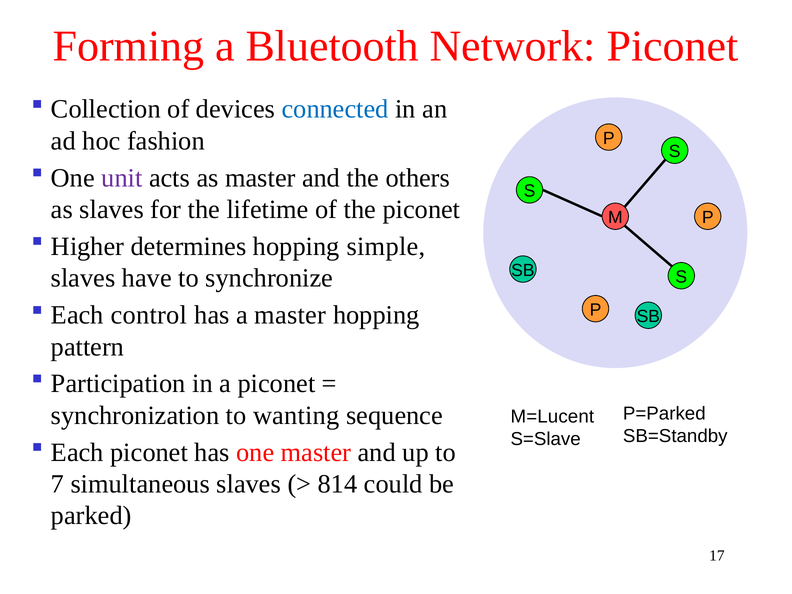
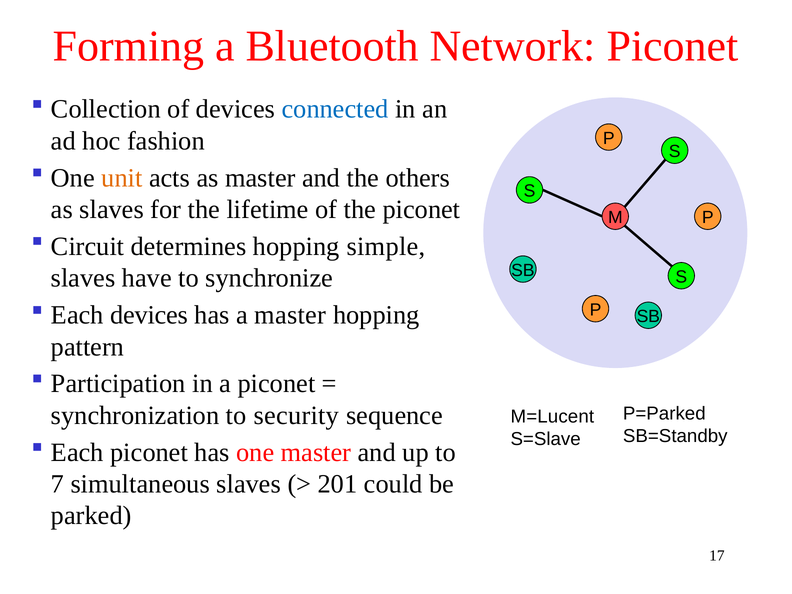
unit colour: purple -> orange
Higher: Higher -> Circuit
Each control: control -> devices
wanting: wanting -> security
814: 814 -> 201
